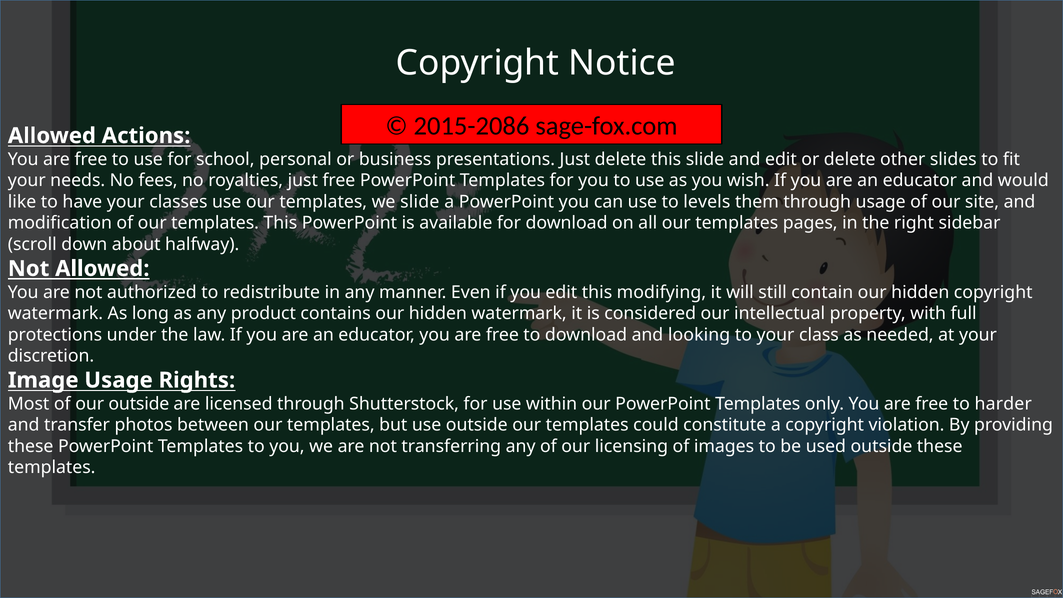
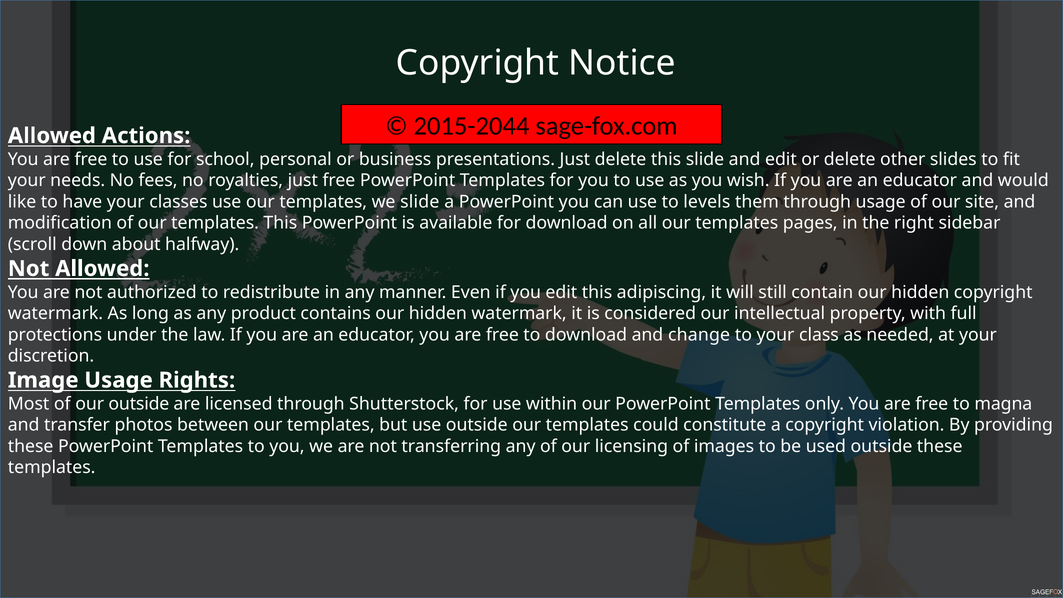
2015-2086: 2015-2086 -> 2015-2044
modifying: modifying -> adipiscing
looking: looking -> change
harder: harder -> magna
